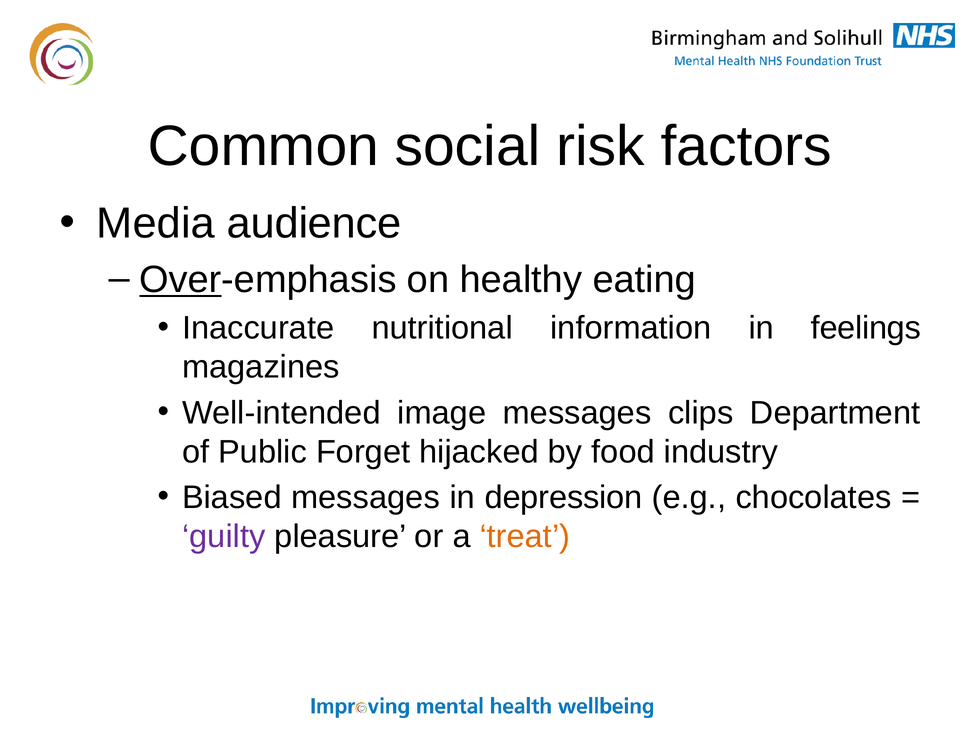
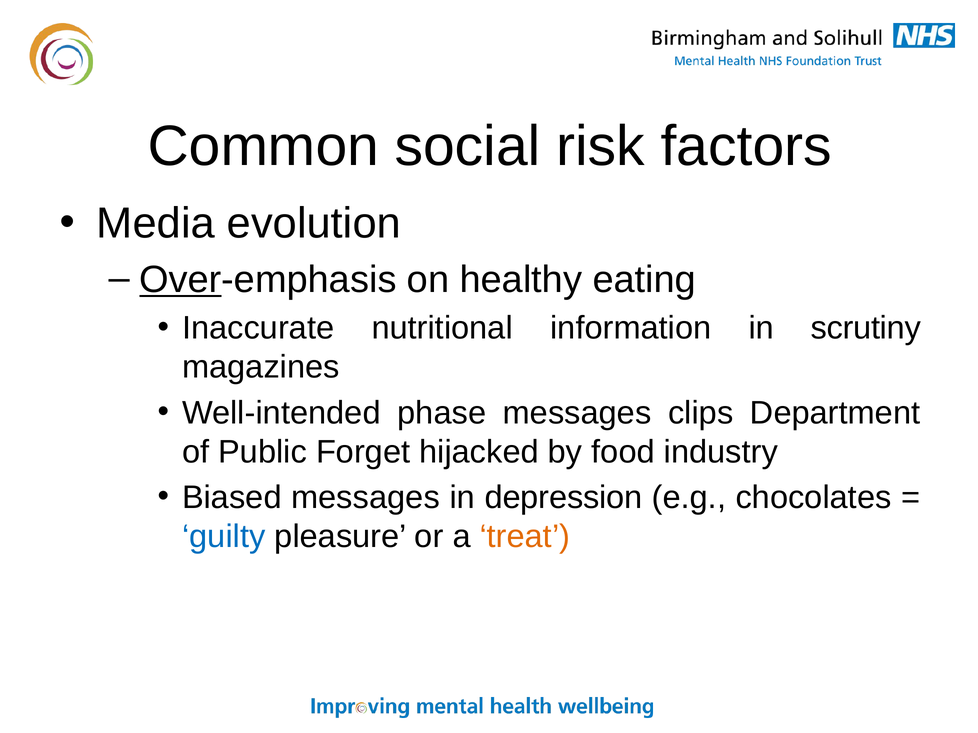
audience: audience -> evolution
feelings: feelings -> scrutiny
image: image -> phase
guilty colour: purple -> blue
